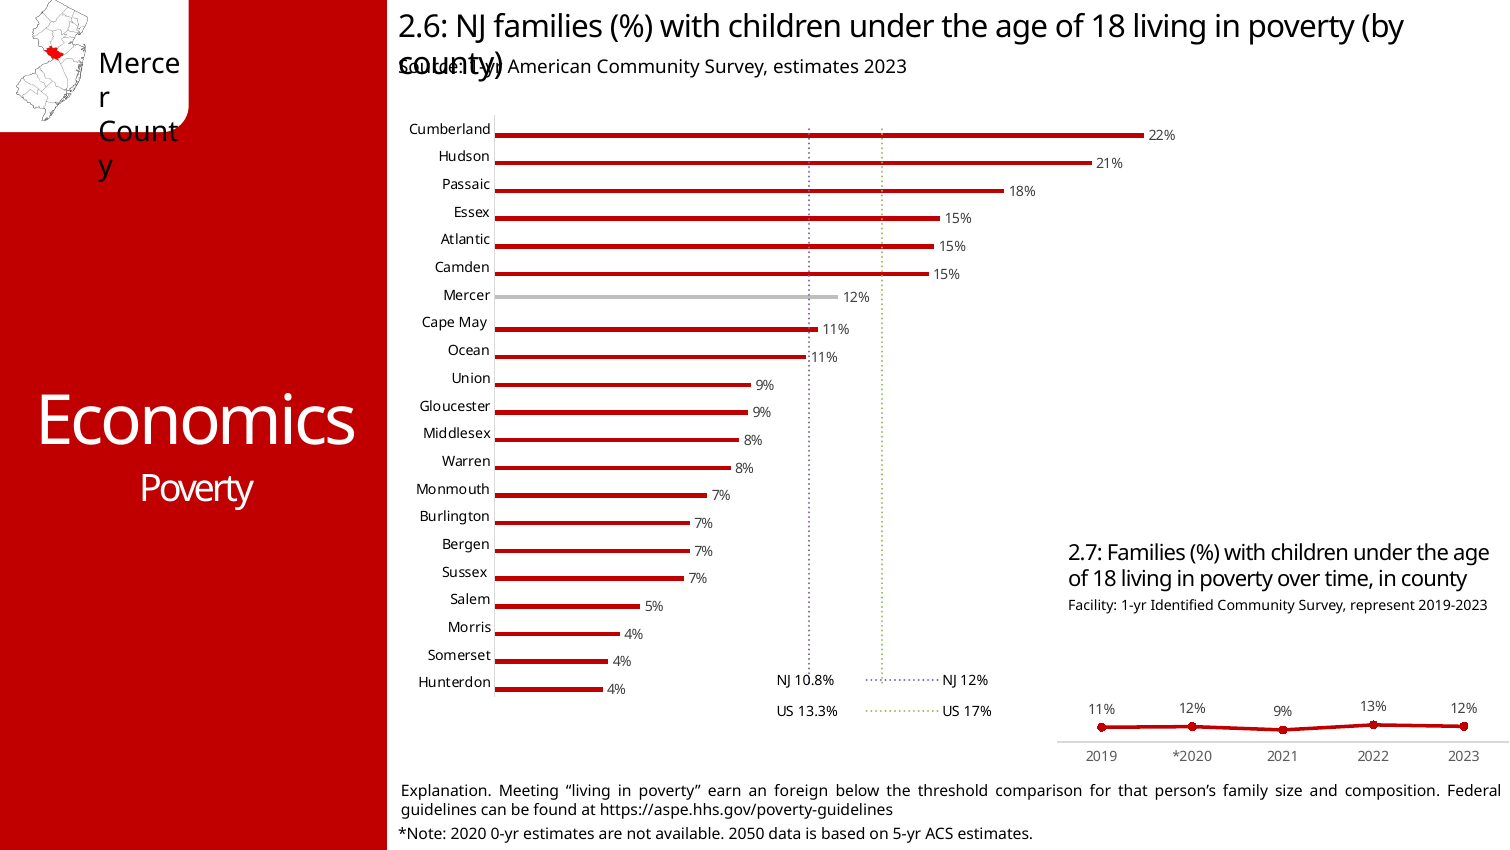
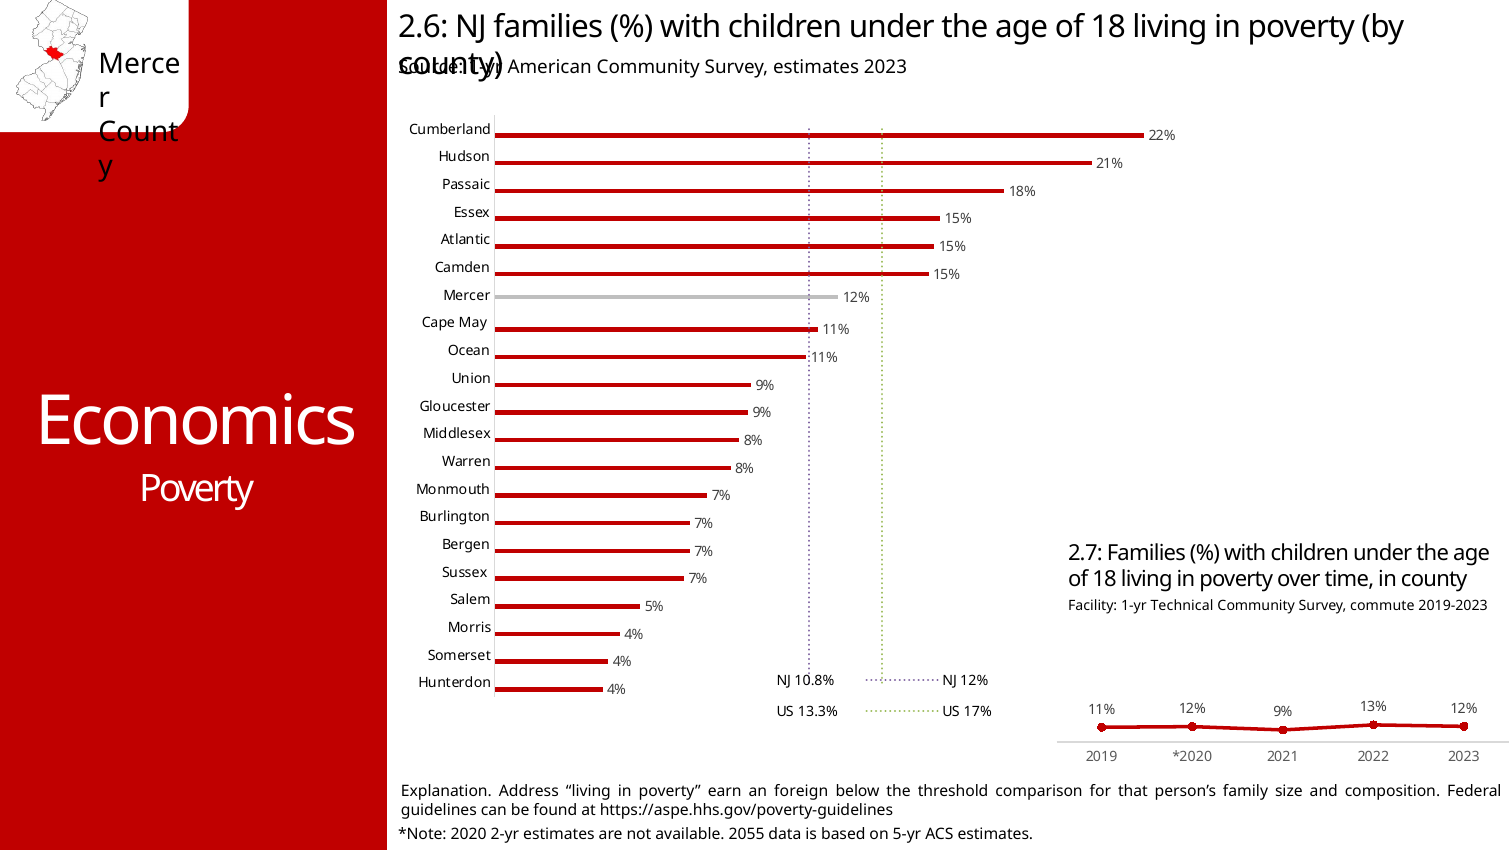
Identified: Identified -> Technical
represent: represent -> commute
Meeting: Meeting -> Address
0-yr: 0-yr -> 2-yr
2050: 2050 -> 2055
